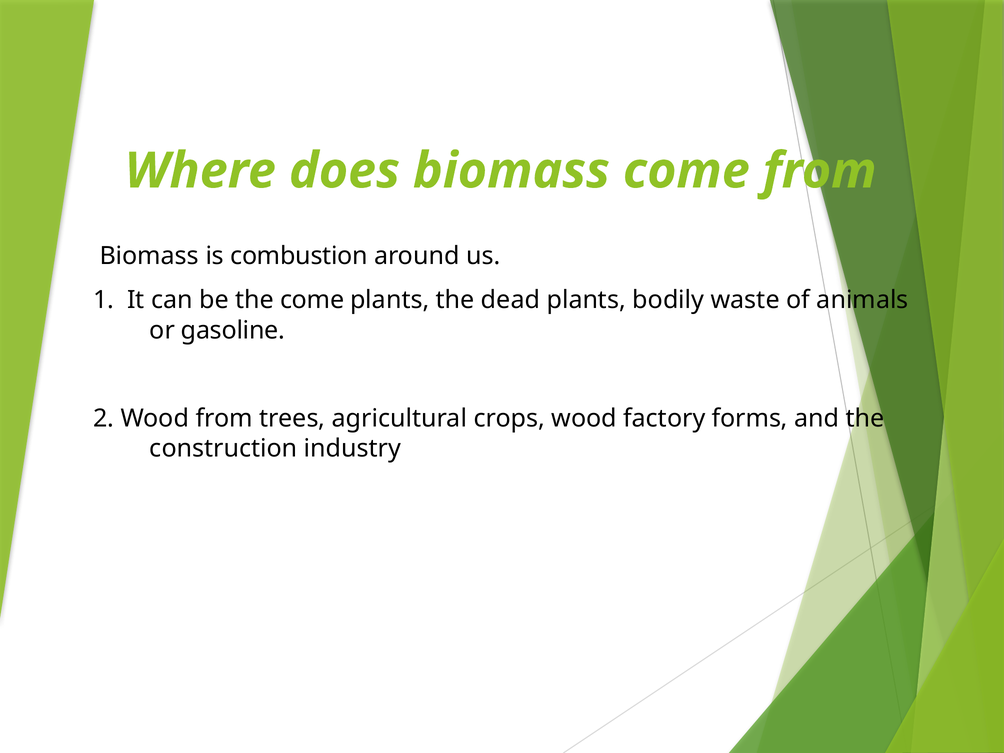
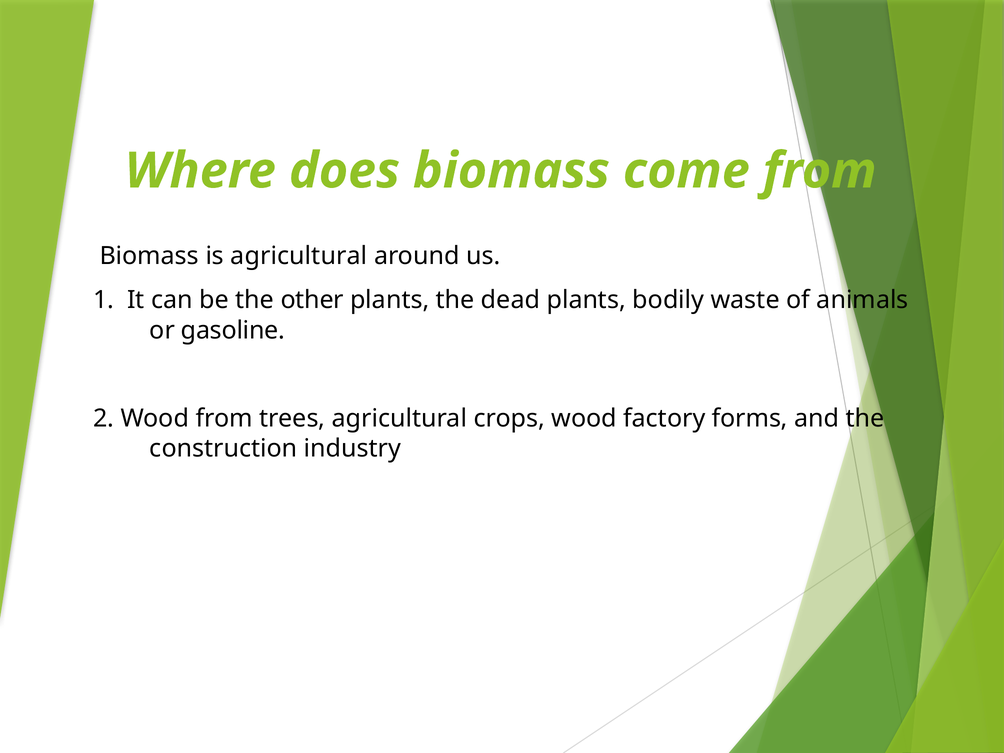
is combustion: combustion -> agricultural
the come: come -> other
